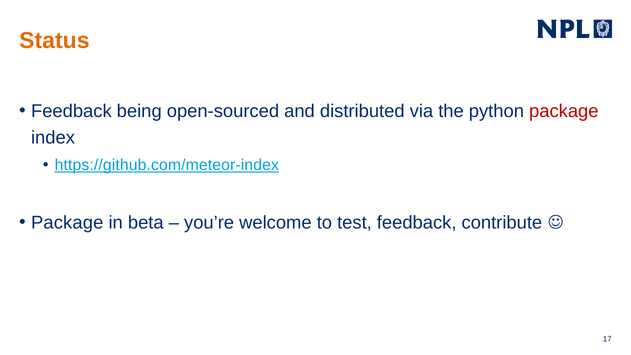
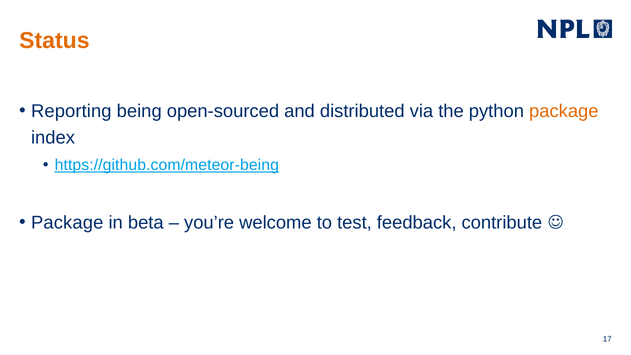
Feedback at (71, 111): Feedback -> Reporting
package at (564, 111) colour: red -> orange
https://github.com/meteor-index: https://github.com/meteor-index -> https://github.com/meteor-being
